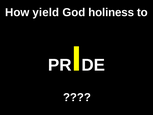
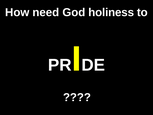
yield: yield -> need
